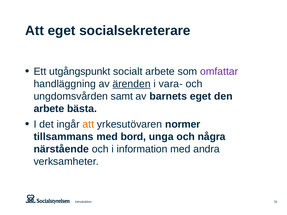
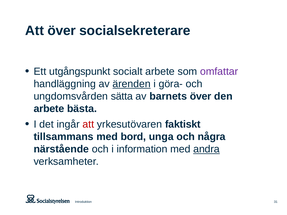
Att eget: eget -> över
vara-: vara- -> göra-
samt: samt -> sätta
barnets eget: eget -> över
att at (88, 124) colour: orange -> red
normer: normer -> faktiskt
andra underline: none -> present
